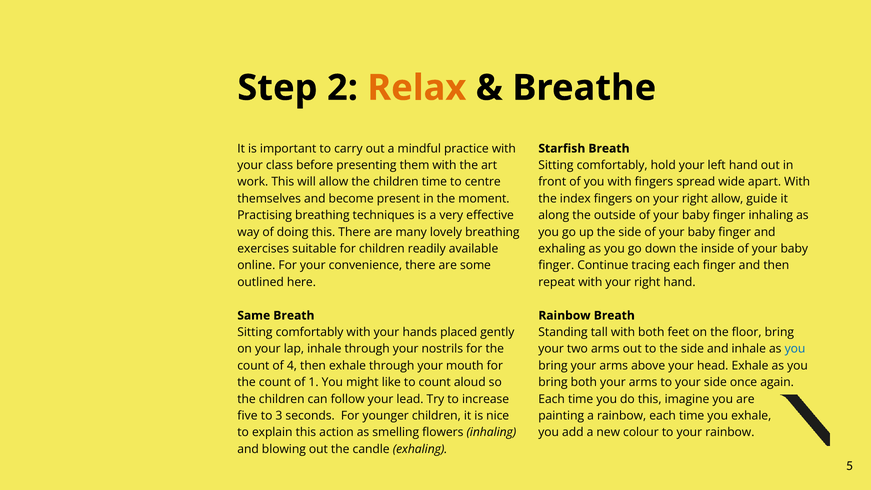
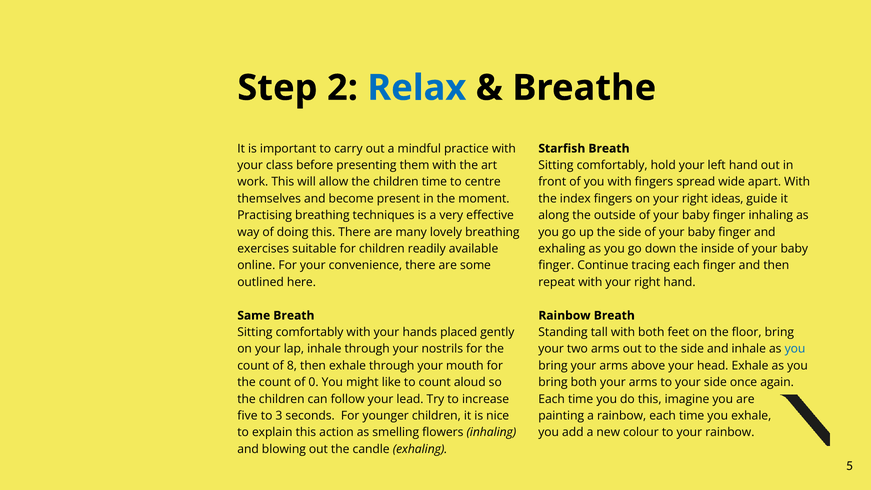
Relax colour: orange -> blue
right allow: allow -> ideas
4: 4 -> 8
1: 1 -> 0
